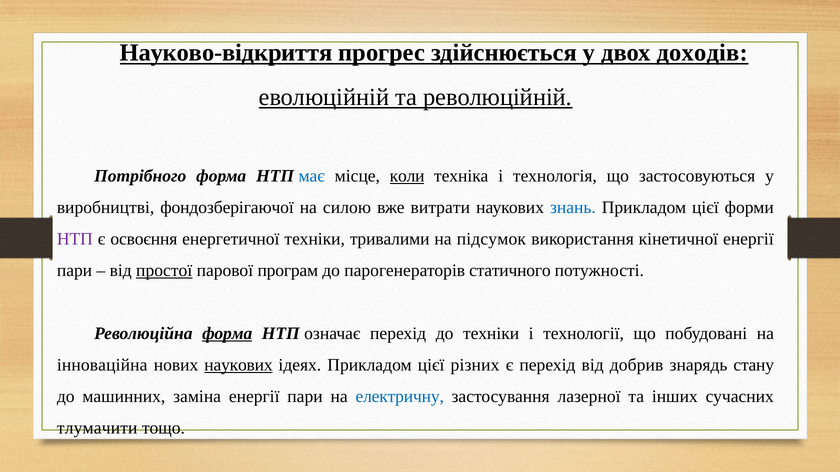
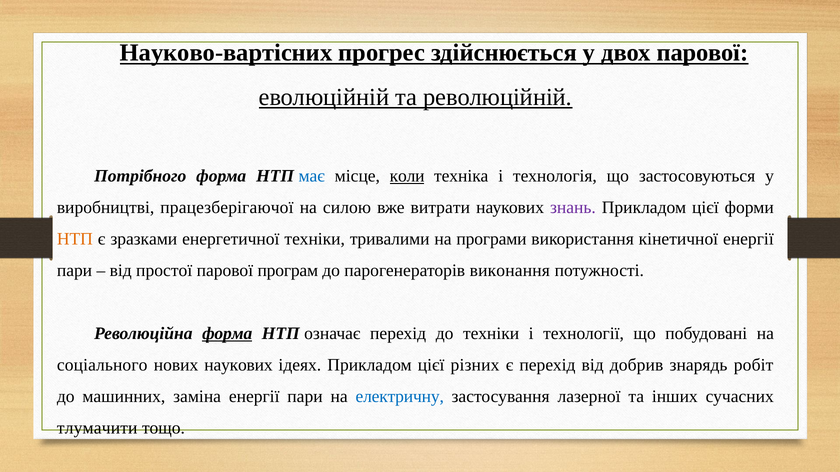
Науково-відкриття: Науково-відкриття -> Науково-вартісних
двох доходів: доходів -> парової
фондозберігаючої: фондозберігаючої -> працезберігаючої
знань colour: blue -> purple
НТП at (75, 239) colour: purple -> orange
освоєння: освоєння -> зразками
підсумок: підсумок -> програми
простої underline: present -> none
статичного: статичного -> виконання
інноваційна: інноваційна -> соціального
наукових at (239, 365) underline: present -> none
стану: стану -> робіт
